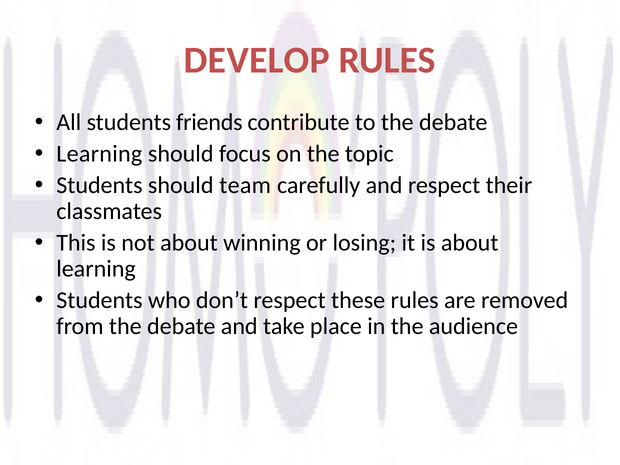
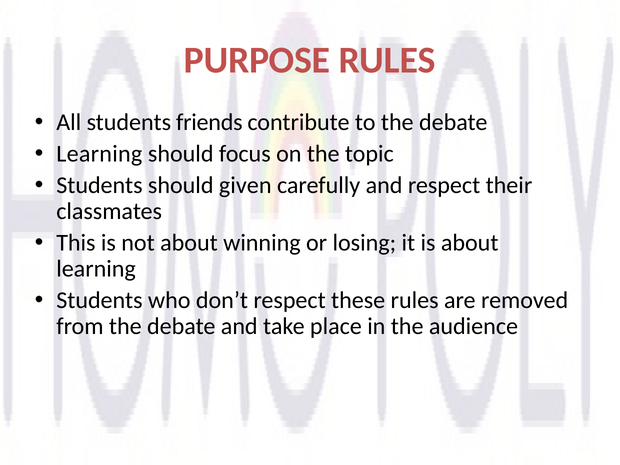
DEVELOP: DEVELOP -> PURPOSE
team: team -> given
